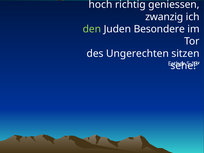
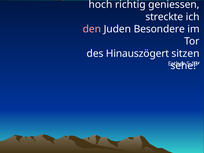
zwanzig: zwanzig -> streckte
den colour: light green -> pink
Ungerechten: Ungerechten -> Hinauszögert
